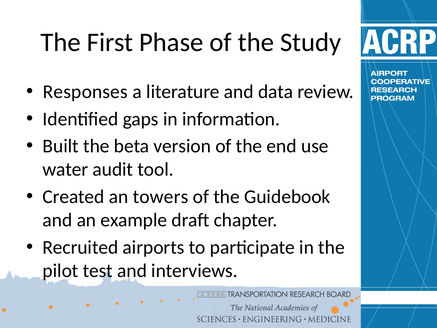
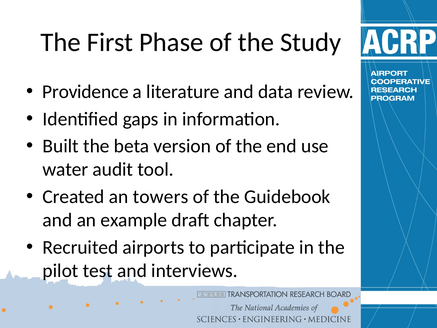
Responses: Responses -> Providence
